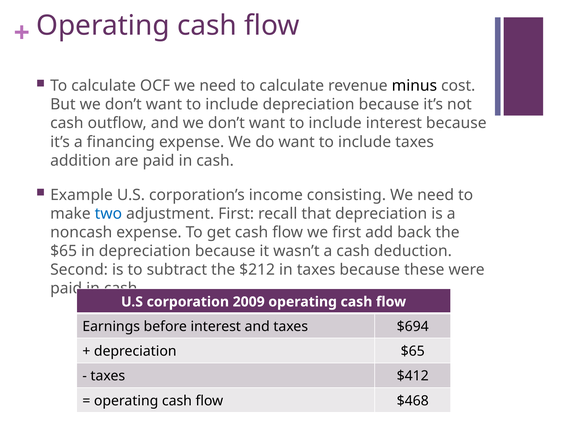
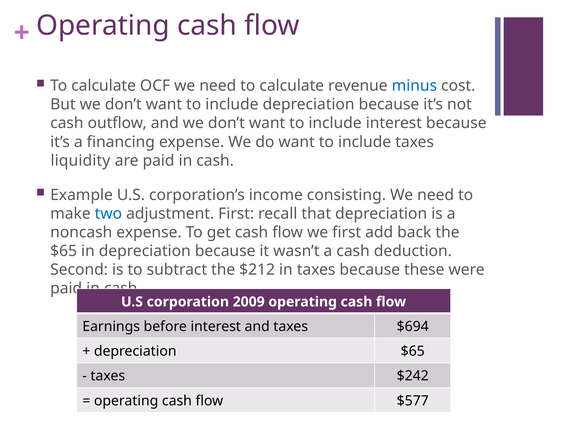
minus colour: black -> blue
addition: addition -> liquidity
$412: $412 -> $242
$468: $468 -> $577
